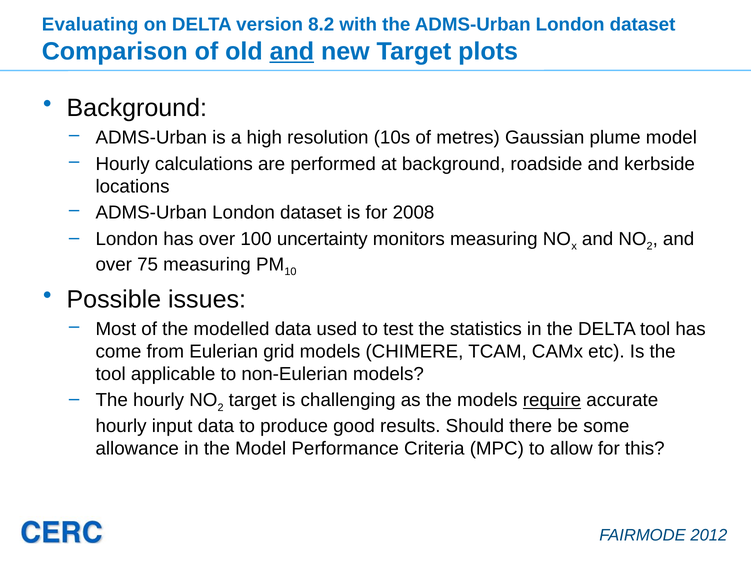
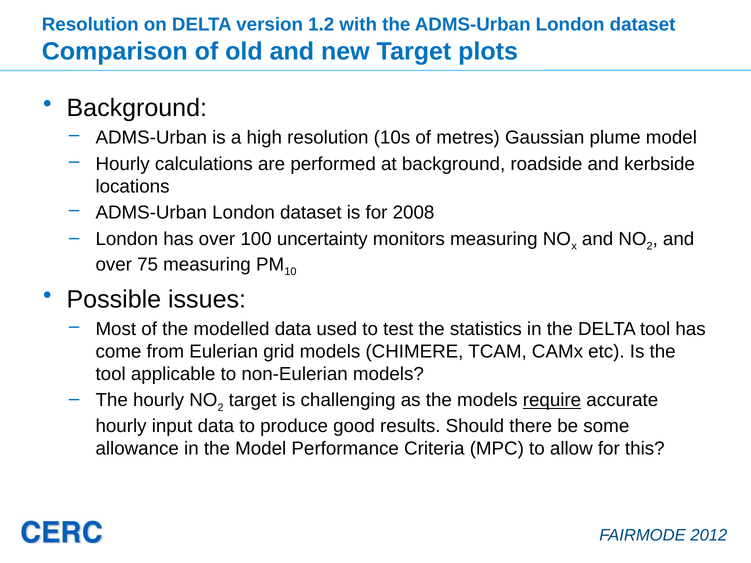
Evaluating at (90, 25): Evaluating -> Resolution
8.2: 8.2 -> 1.2
and at (292, 51) underline: present -> none
